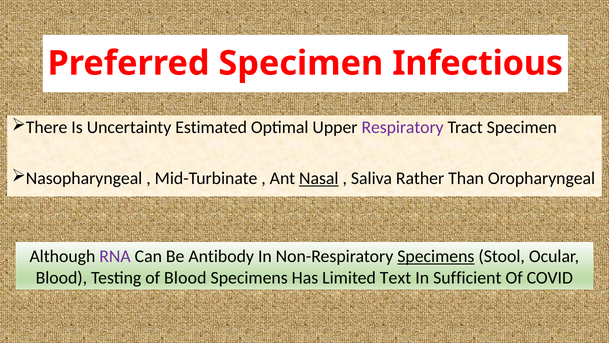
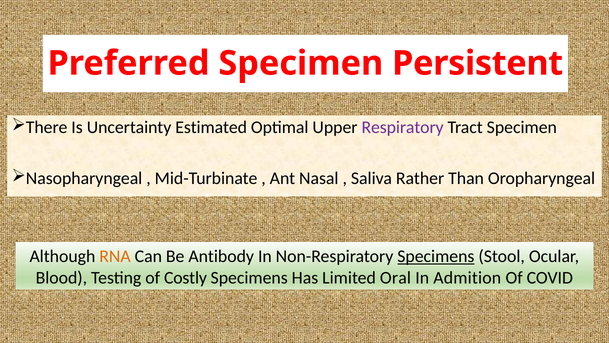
Infectious: Infectious -> Persistent
Nasal underline: present -> none
RNA colour: purple -> orange
of Blood: Blood -> Costly
Text: Text -> Oral
Sufficient: Sufficient -> Admition
